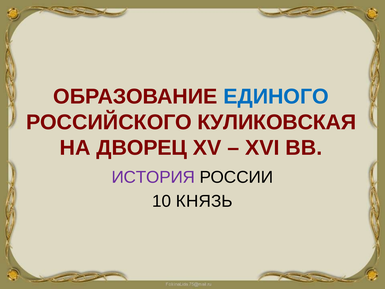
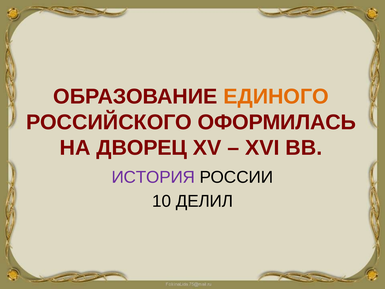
ЕДИНОГО colour: blue -> orange
КУЛИКОВСКАЯ: КУЛИКОВСКАЯ -> ОФОРМИЛАСЬ
КНЯЗЬ: КНЯЗЬ -> ДЕЛИЛ
